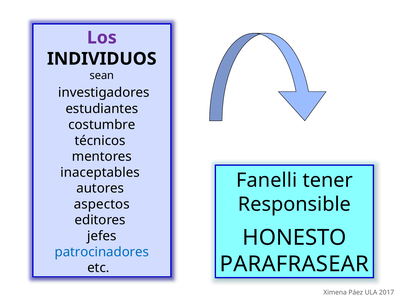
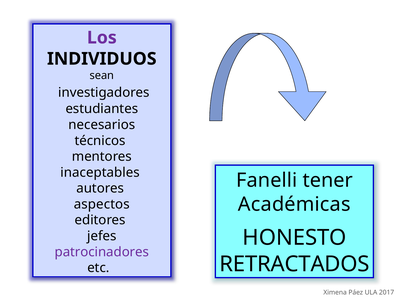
costumbre: costumbre -> necesarios
Responsible: Responsible -> Académicas
patrocinadores colour: blue -> purple
PARAFRASEAR: PARAFRASEAR -> RETRACTADOS
